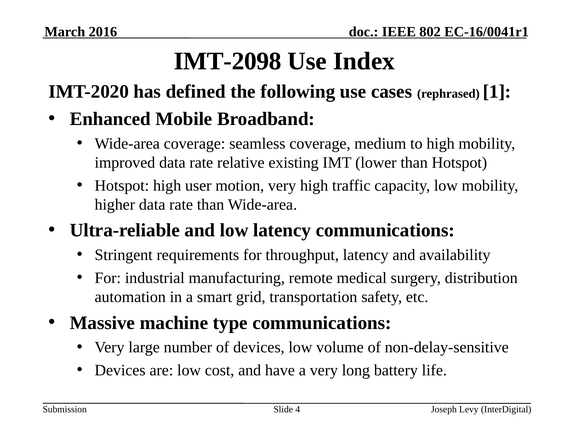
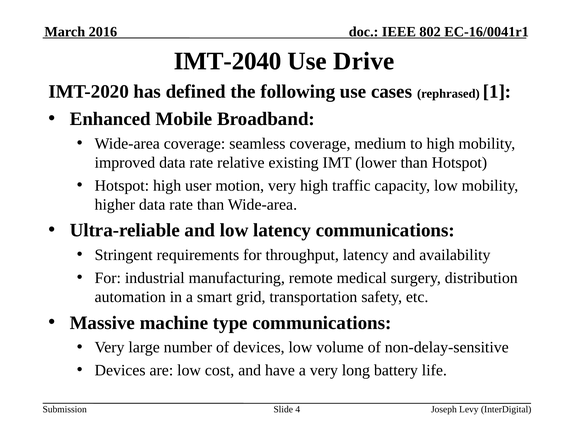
IMT-2098: IMT-2098 -> IMT-2040
Index: Index -> Drive
